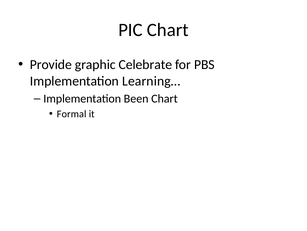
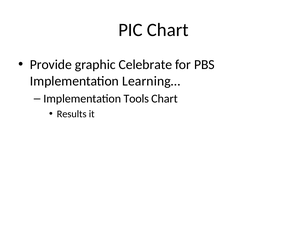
Been: Been -> Tools
Formal: Formal -> Results
